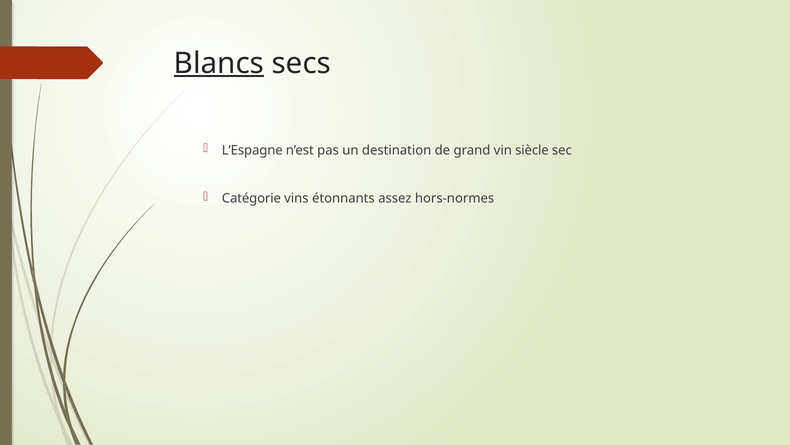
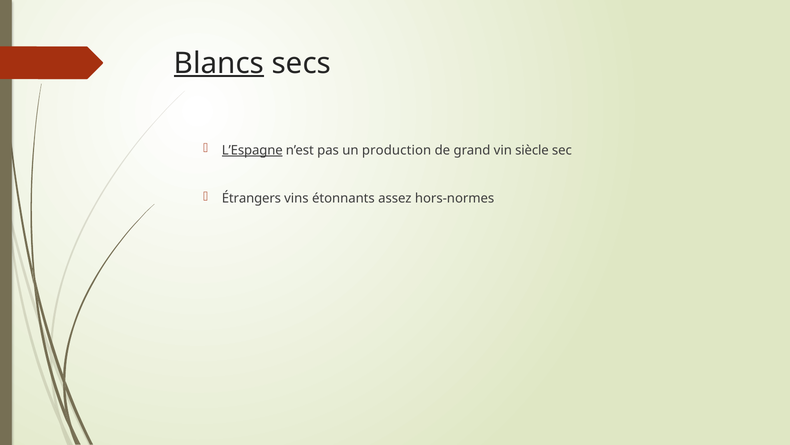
L’Espagne underline: none -> present
destination: destination -> production
Catégorie: Catégorie -> Étrangers
